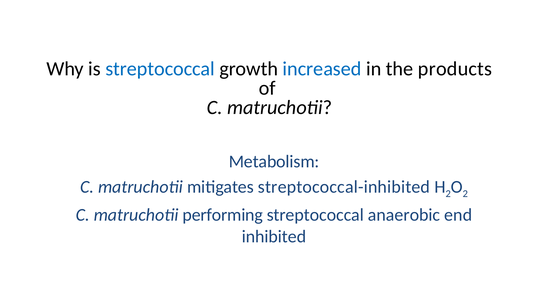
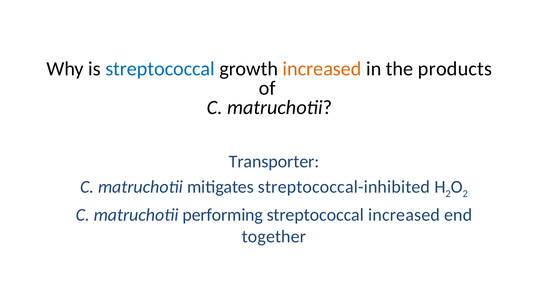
increased at (322, 69) colour: blue -> orange
Metabolism: Metabolism -> Transporter
streptococcal anaerobic: anaerobic -> increased
inhibited: inhibited -> together
